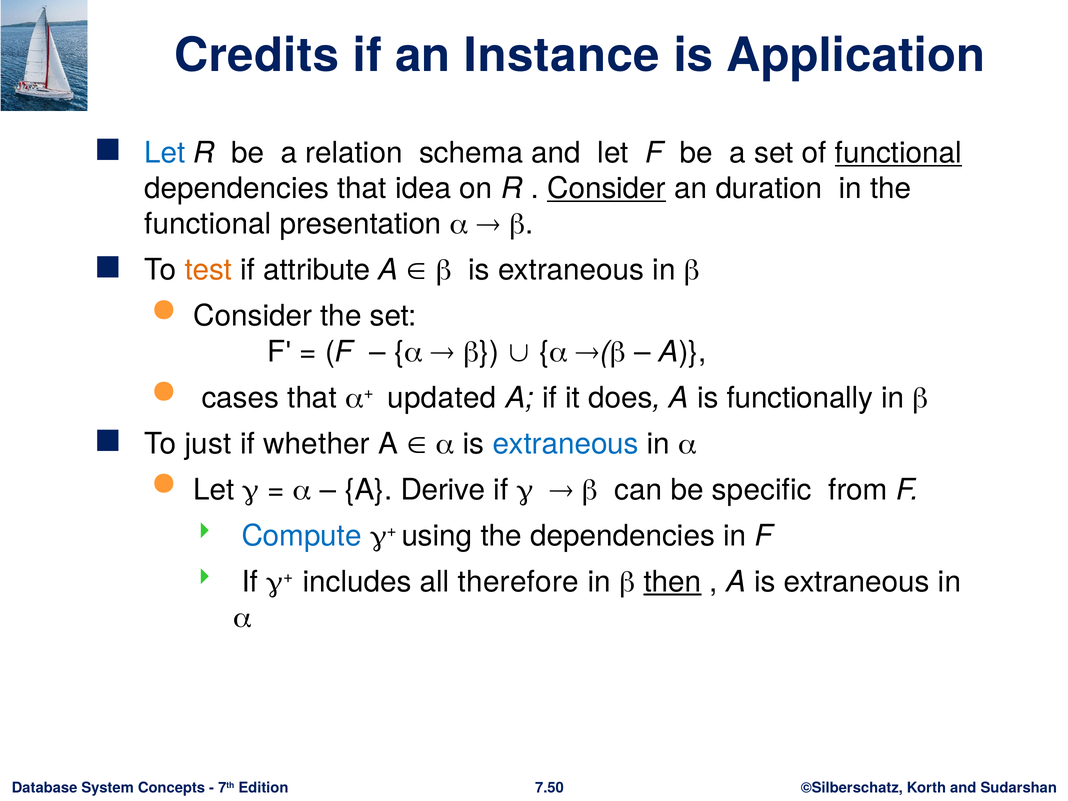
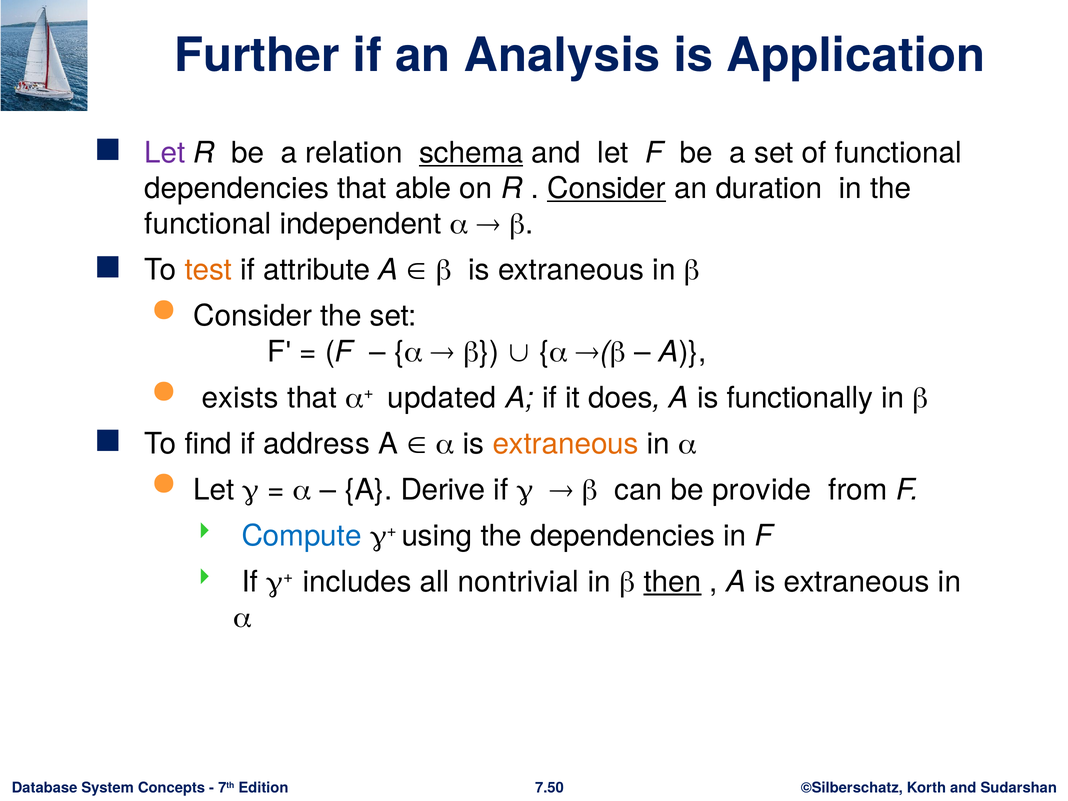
Credits: Credits -> Further
Instance: Instance -> Analysis
Let at (165, 153) colour: blue -> purple
schema underline: none -> present
functional at (898, 153) underline: present -> none
idea: idea -> able
presentation: presentation -> independent
cases: cases -> exists
just: just -> find
whether: whether -> address
extraneous at (566, 444) colour: blue -> orange
specific: specific -> provide
therefore: therefore -> nontrivial
